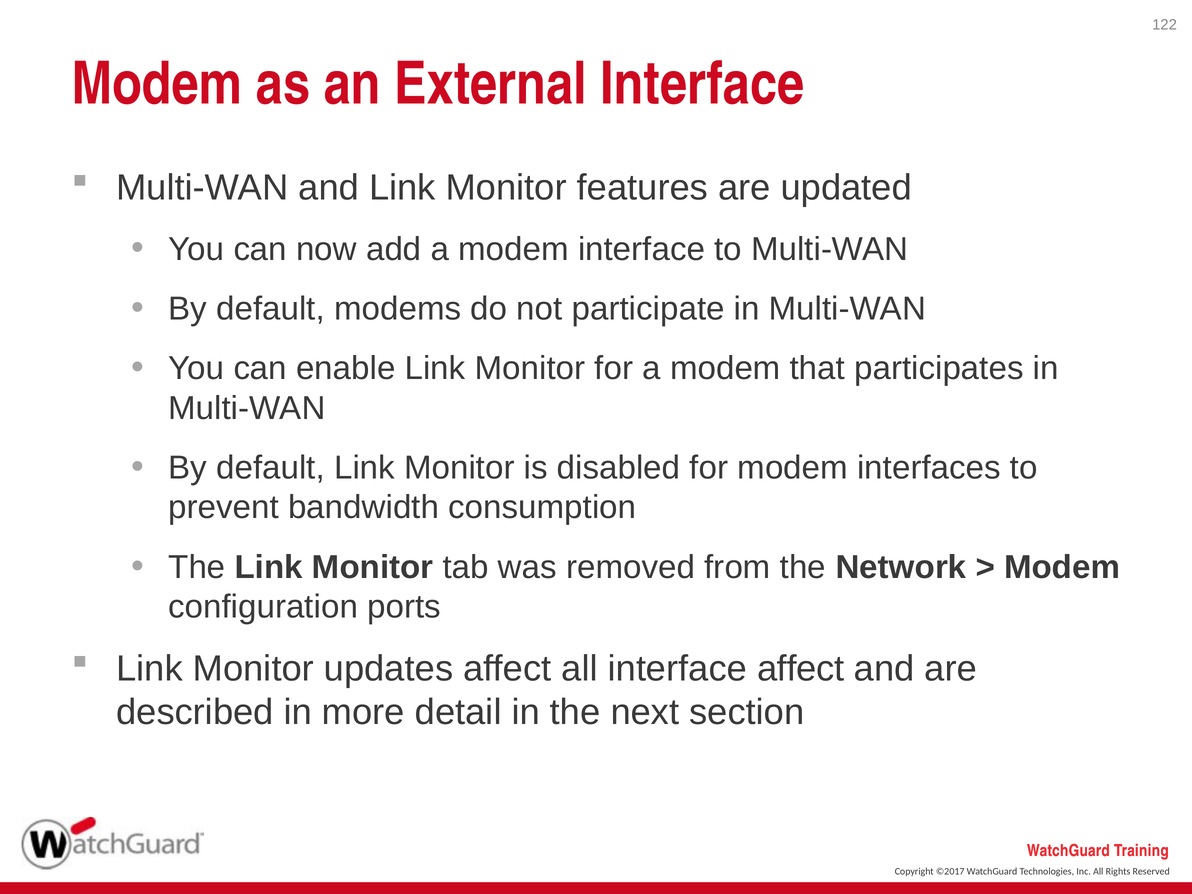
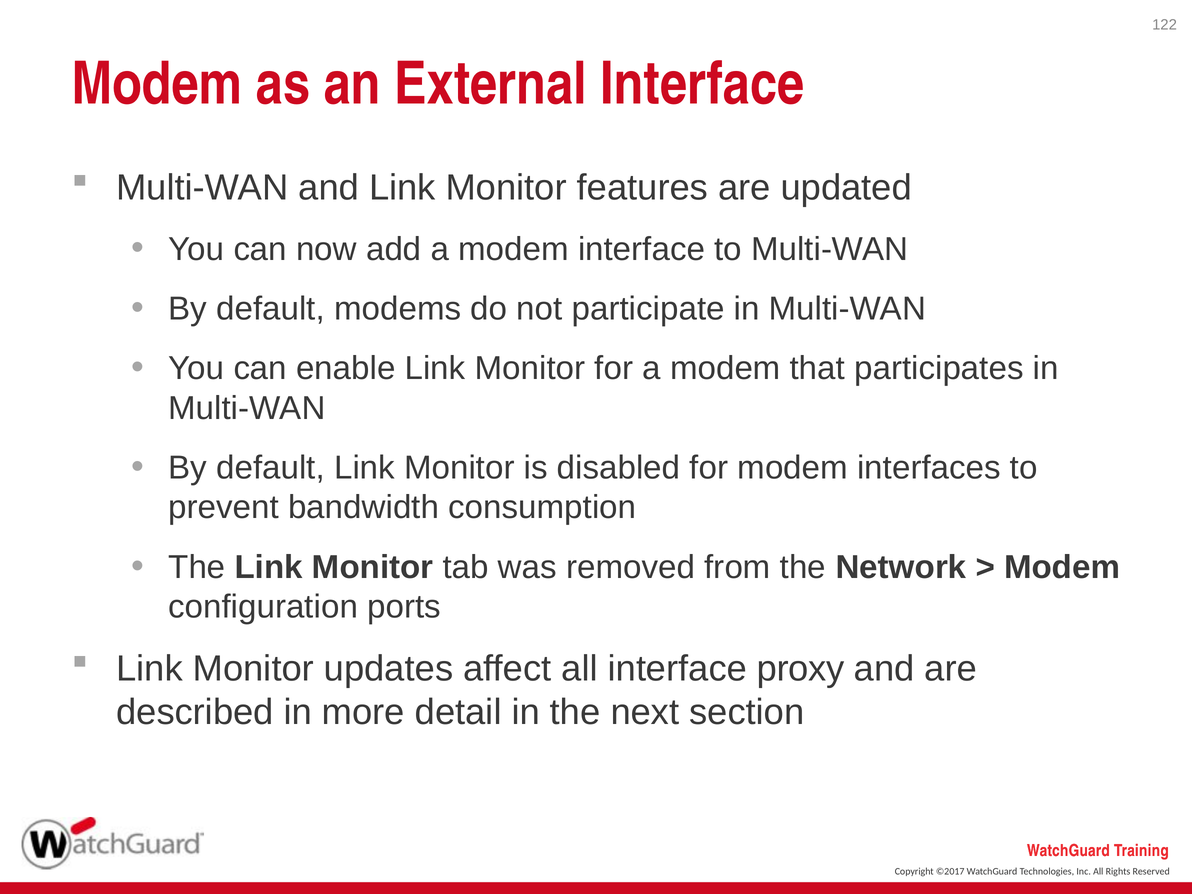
interface affect: affect -> proxy
